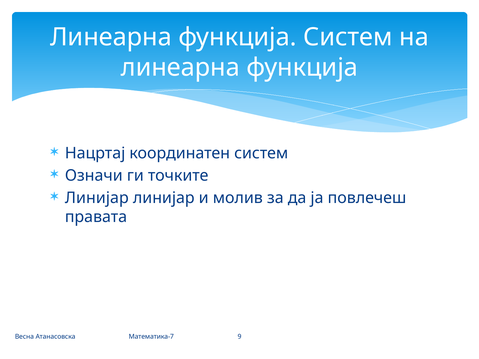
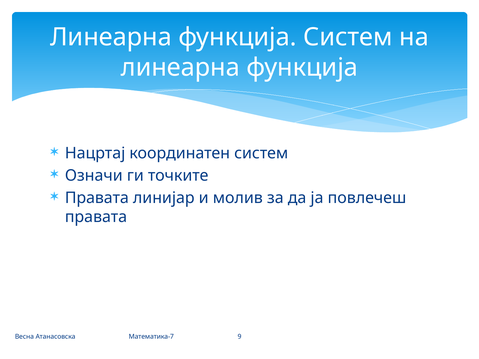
Линијар at (97, 198): Линијар -> Правата
